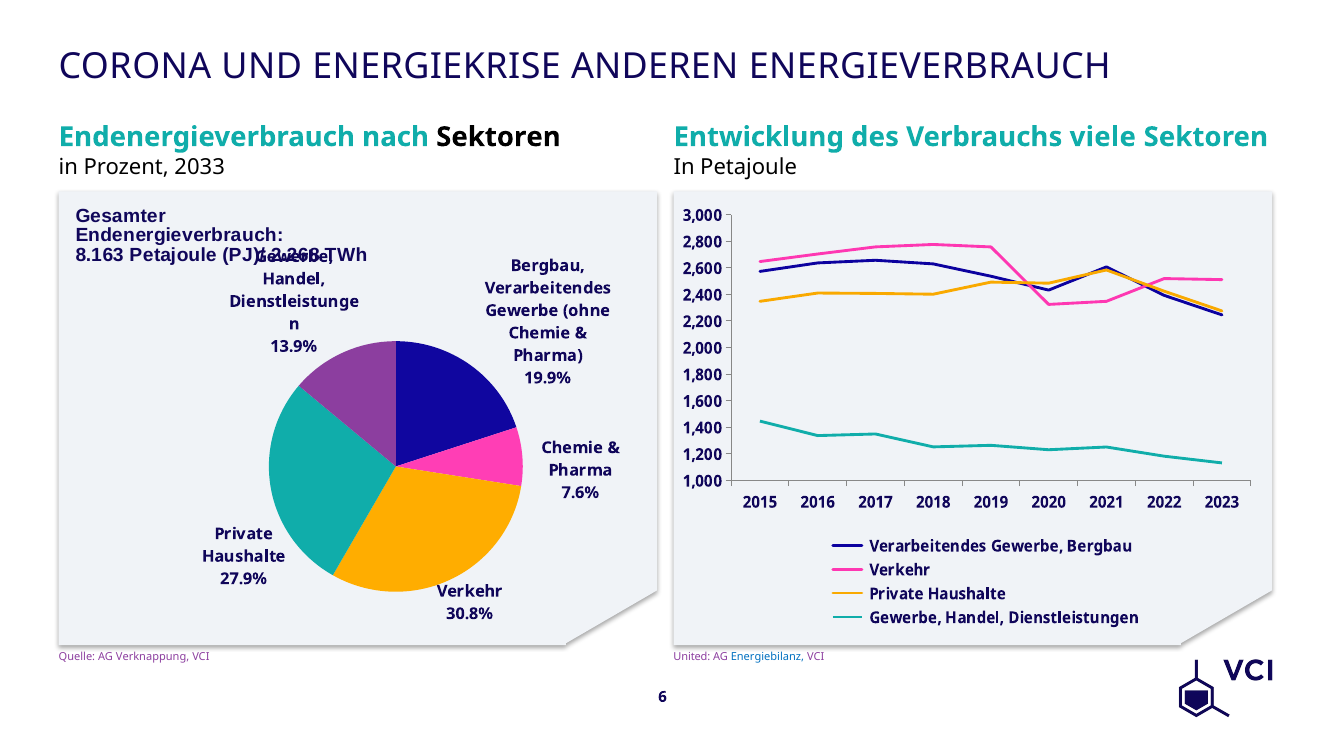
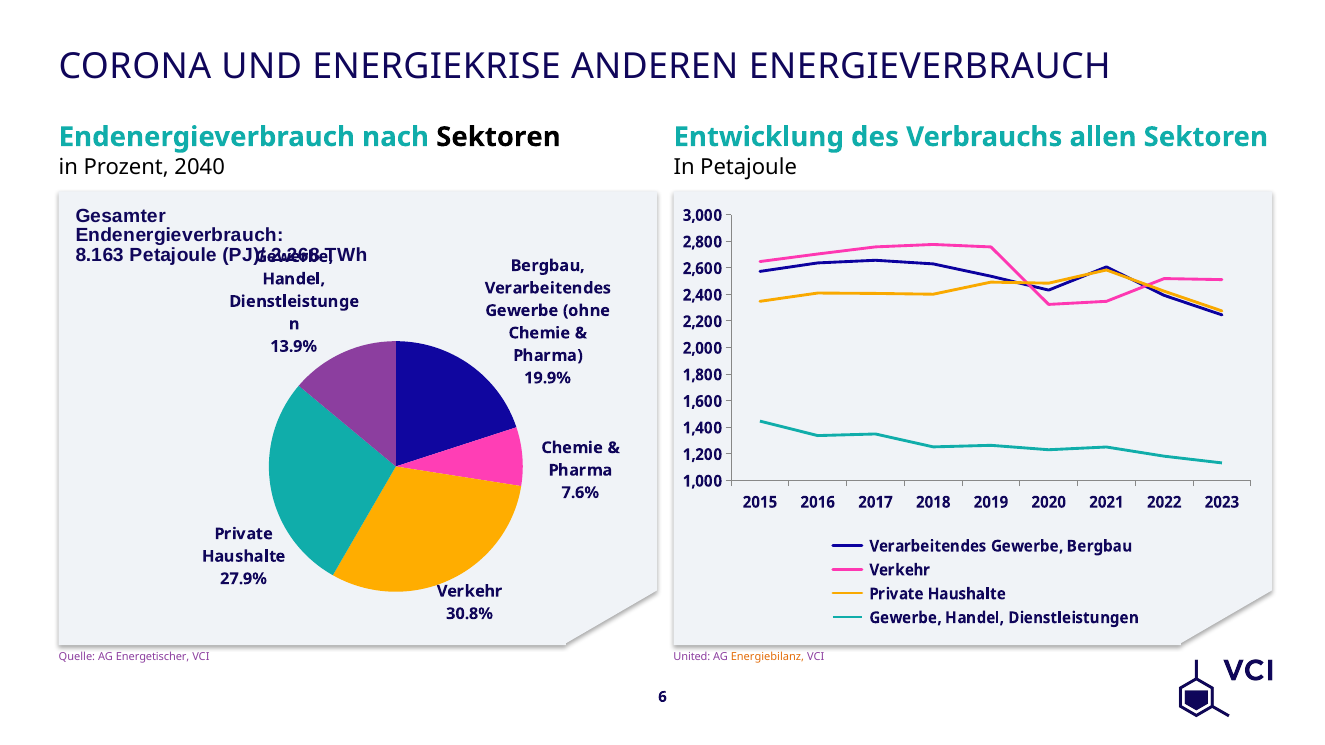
viele: viele -> allen
2033: 2033 -> 2040
Verknappung: Verknappung -> Energetischer
Energiebilanz colour: blue -> orange
